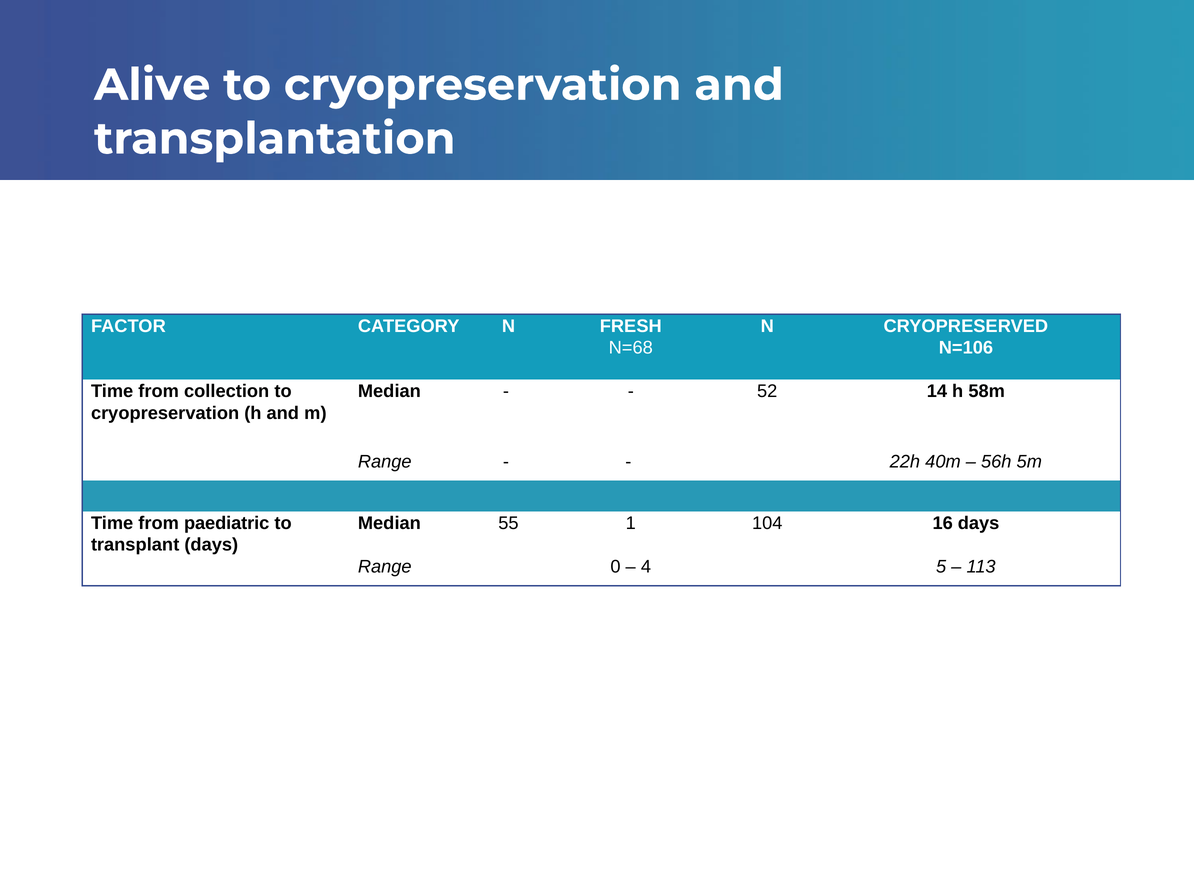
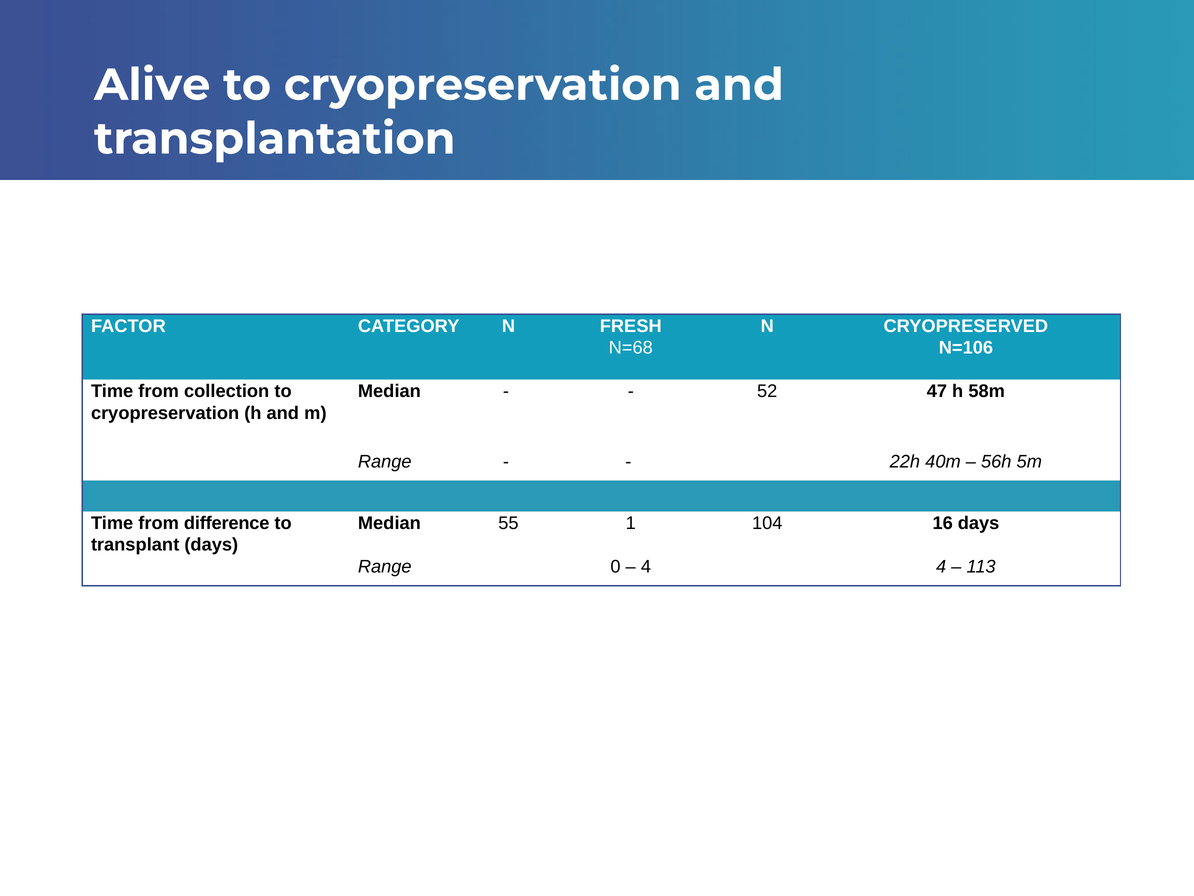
14: 14 -> 47
paediatric: paediatric -> difference
4 5: 5 -> 4
